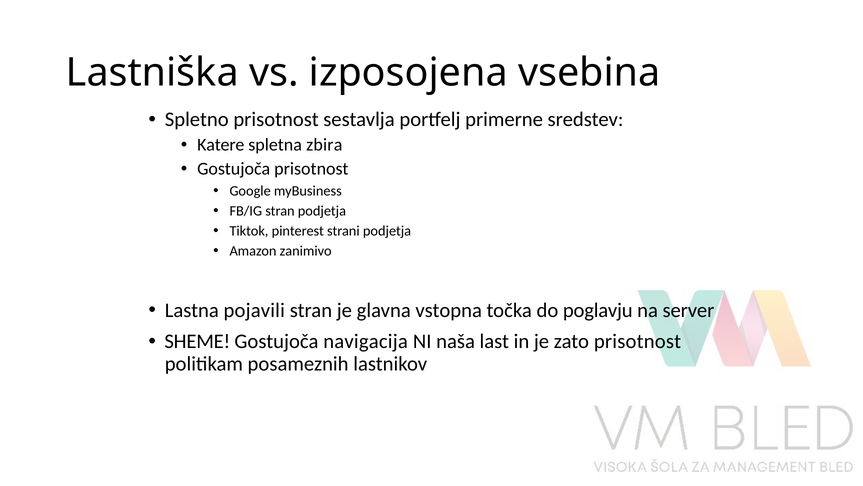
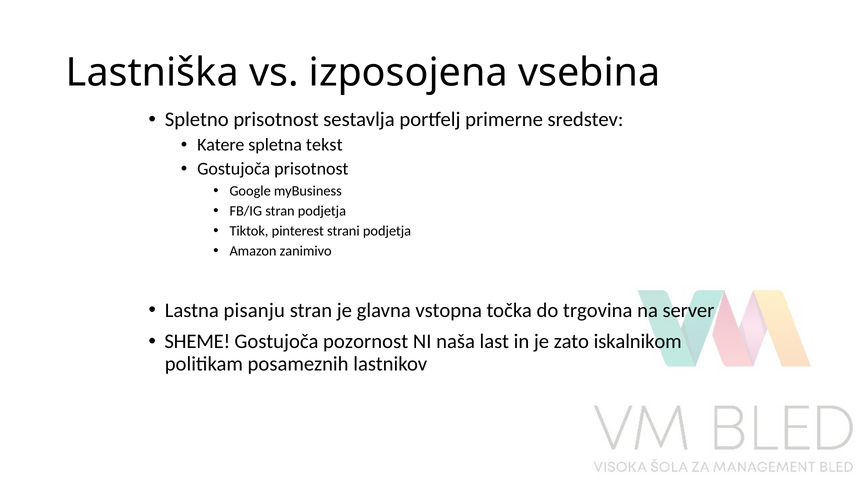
zbira: zbira -> tekst
pojavili: pojavili -> pisanju
poglavju: poglavju -> trgovina
navigacija: navigacija -> pozornost
zato prisotnost: prisotnost -> iskalnikom
